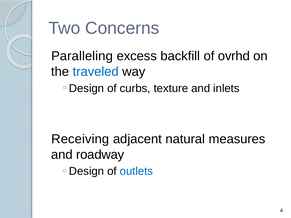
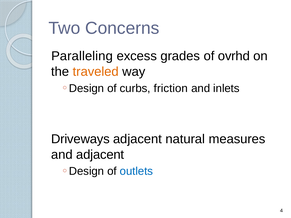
backfill: backfill -> grades
traveled colour: blue -> orange
texture: texture -> friction
Receiving: Receiving -> Driveways
and roadway: roadway -> adjacent
